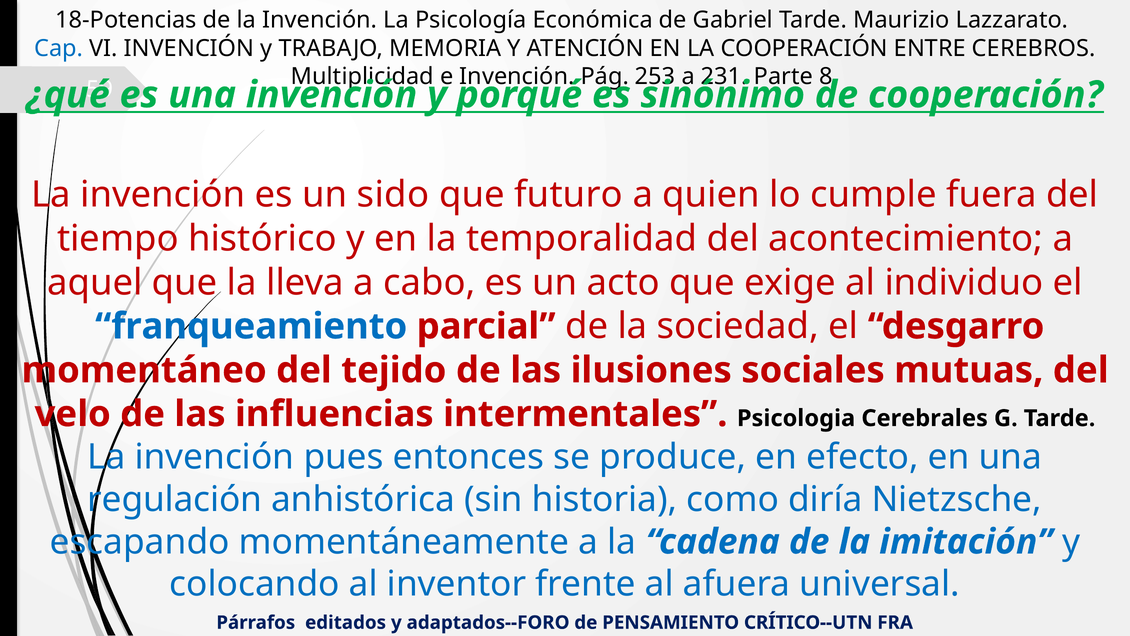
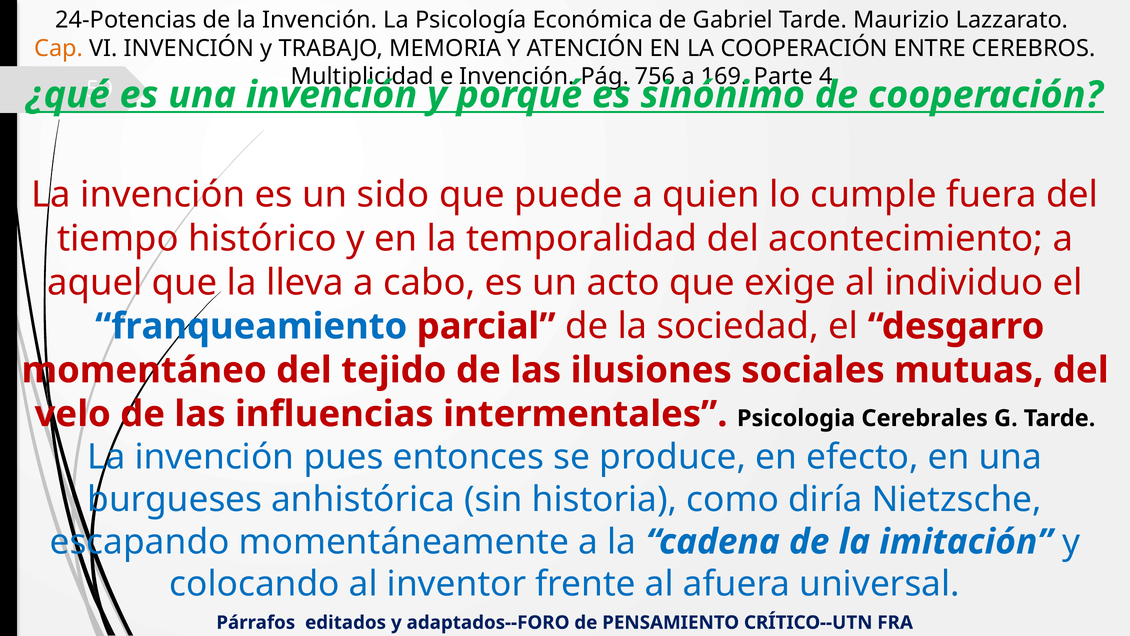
18-Potencias: 18-Potencias -> 24-Potencias
Cap colour: blue -> orange
253: 253 -> 756
231: 231 -> 169
8: 8 -> 4
futuro: futuro -> puede
regulación: regulación -> burgueses
